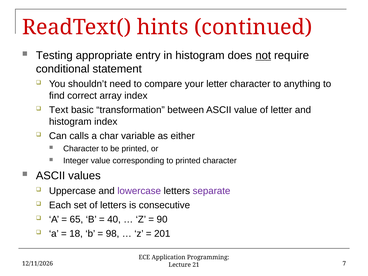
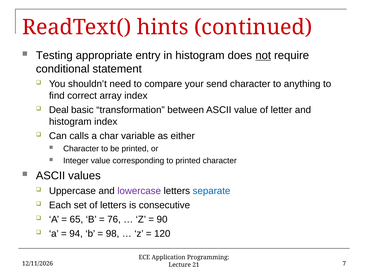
your letter: letter -> send
Text: Text -> Deal
separate colour: purple -> blue
40: 40 -> 76
18: 18 -> 94
201: 201 -> 120
